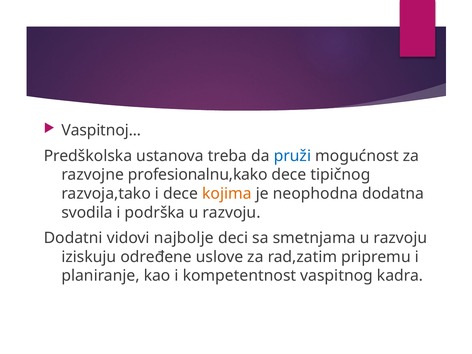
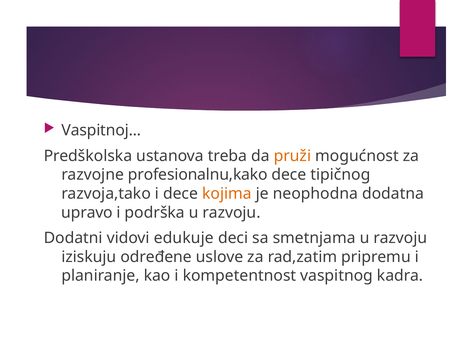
pruži colour: blue -> orange
svodila: svodila -> upravo
najbolje: najbolje -> edukuje
